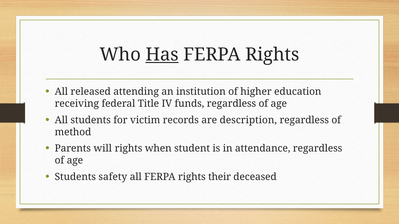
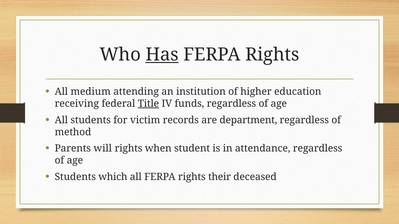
released: released -> medium
Title underline: none -> present
description: description -> department
safety: safety -> which
